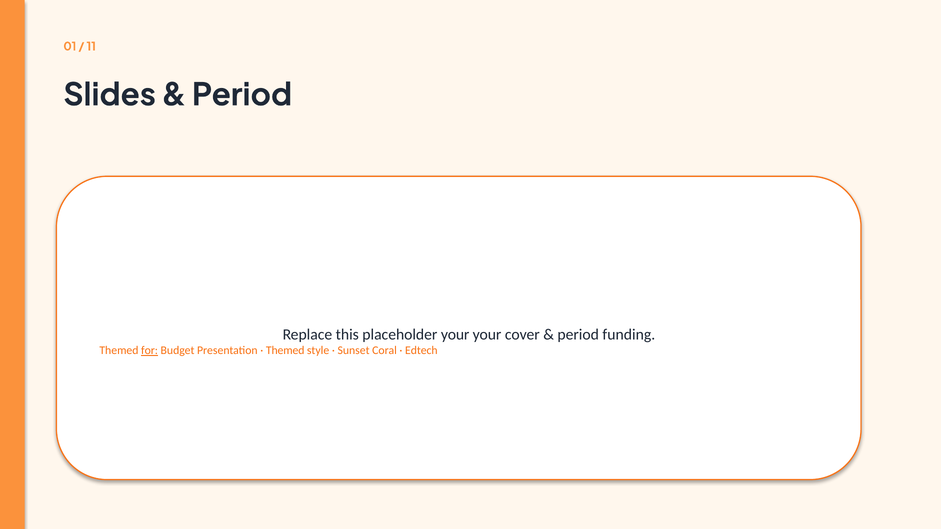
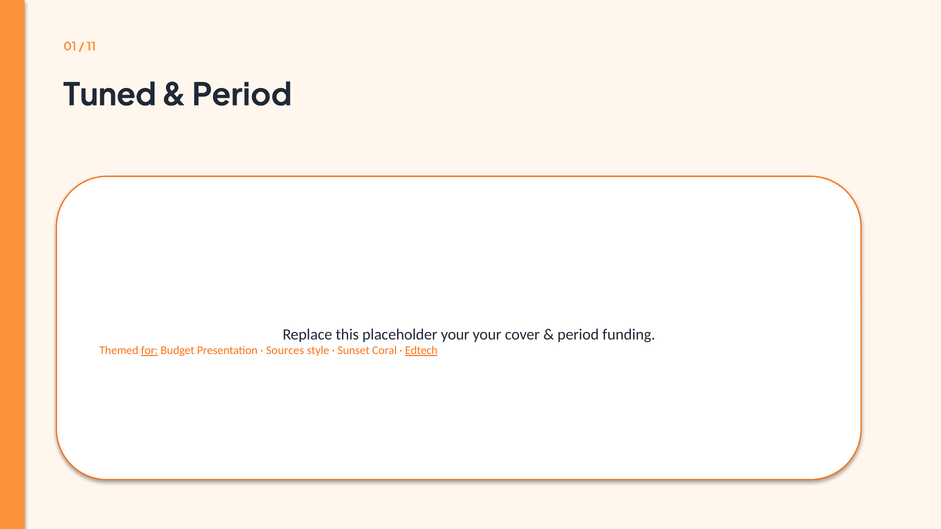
Slides: Slides -> Tuned
Themed at (285, 351): Themed -> Sources
Edtech underline: none -> present
